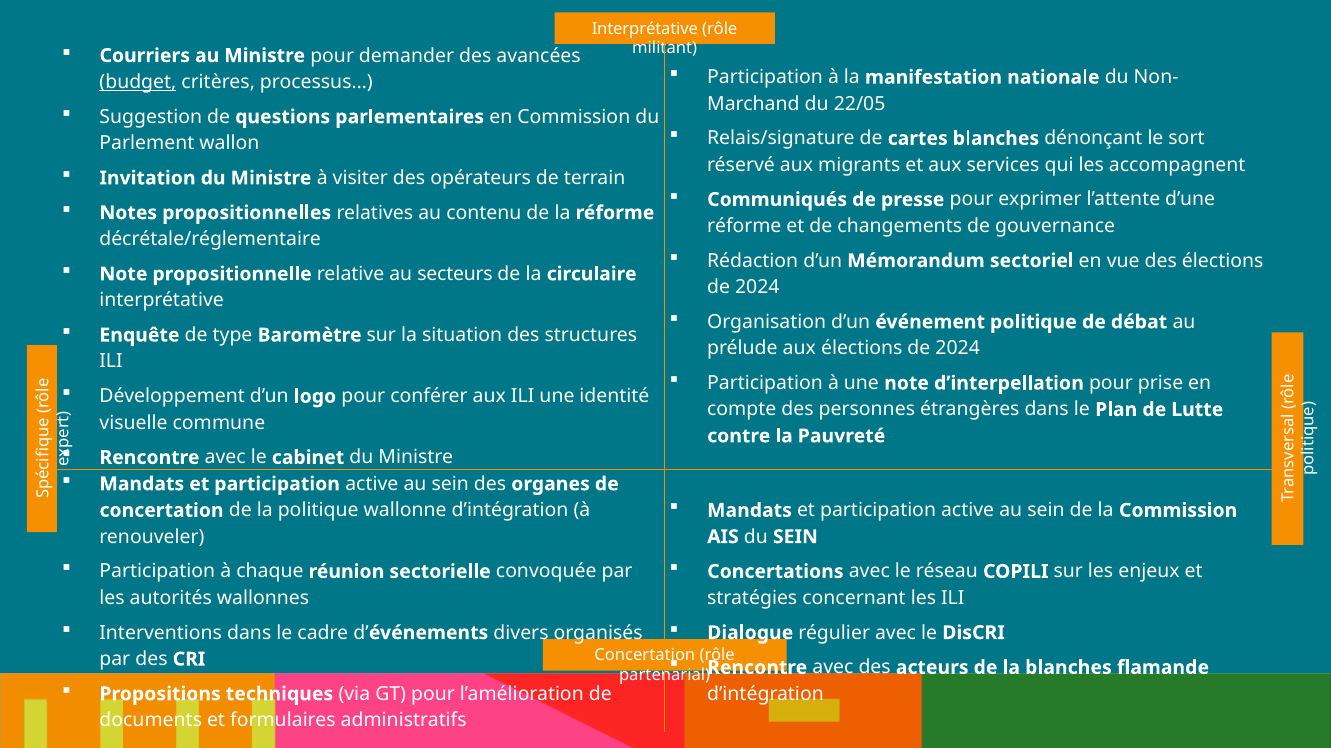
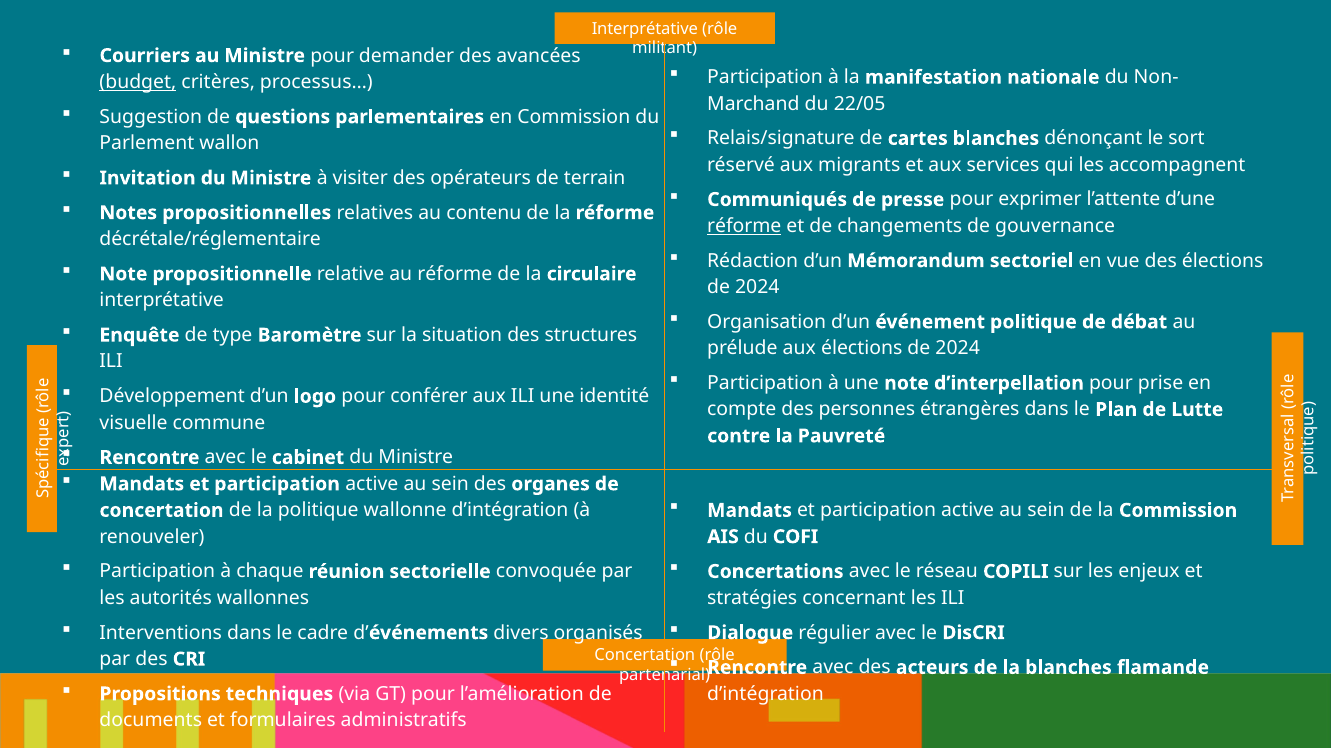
réforme at (744, 226) underline: none -> present
au secteurs: secteurs -> réforme
du SEIN: SEIN -> COFI
